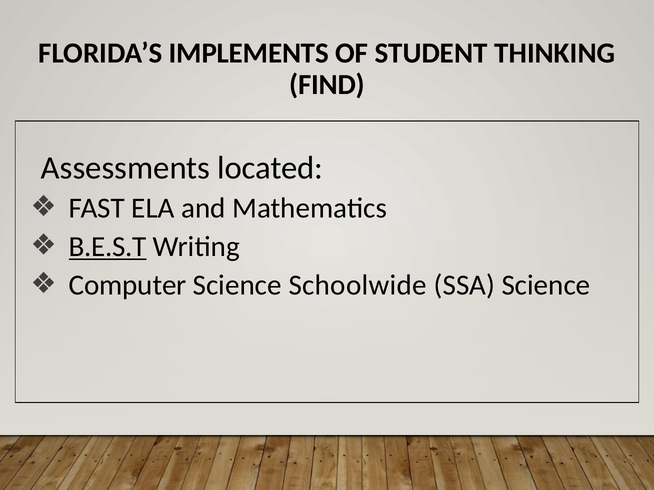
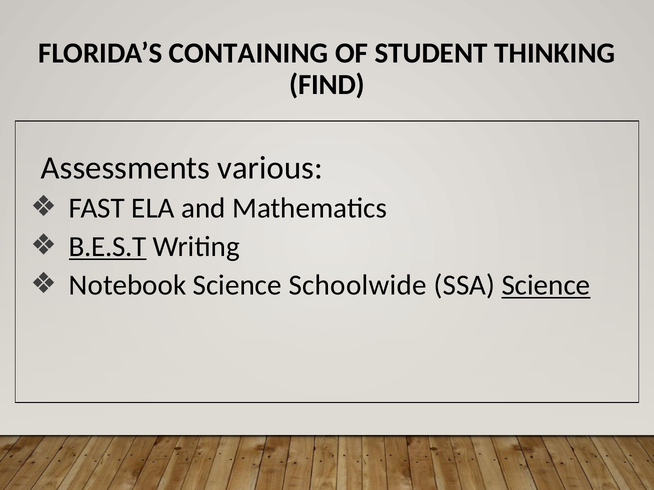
IMPLEMENTS: IMPLEMENTS -> CONTAINING
located: located -> various
Computer: Computer -> Notebook
Science at (546, 286) underline: none -> present
